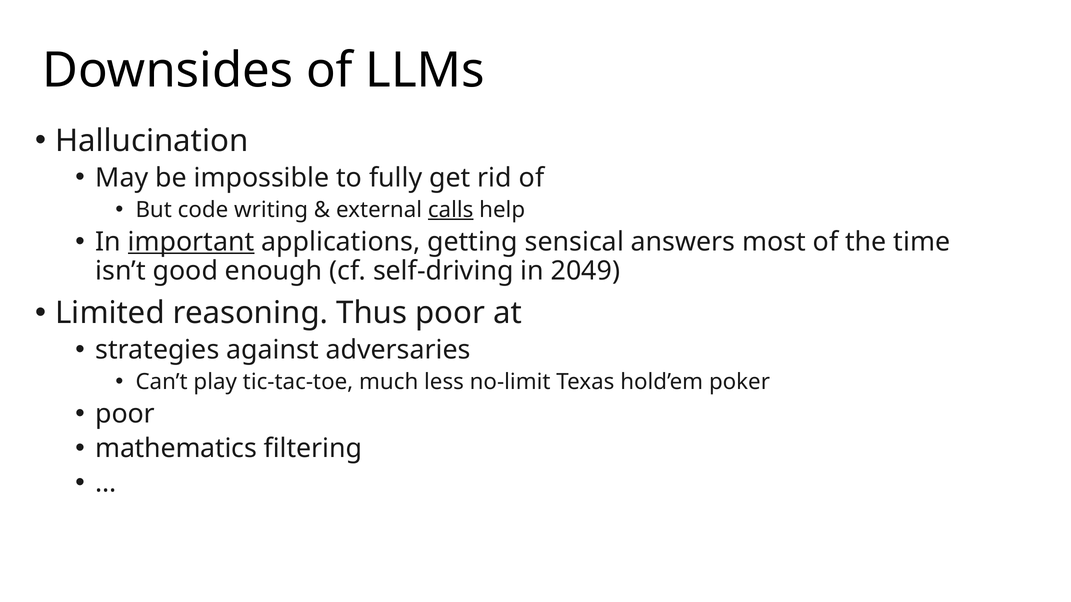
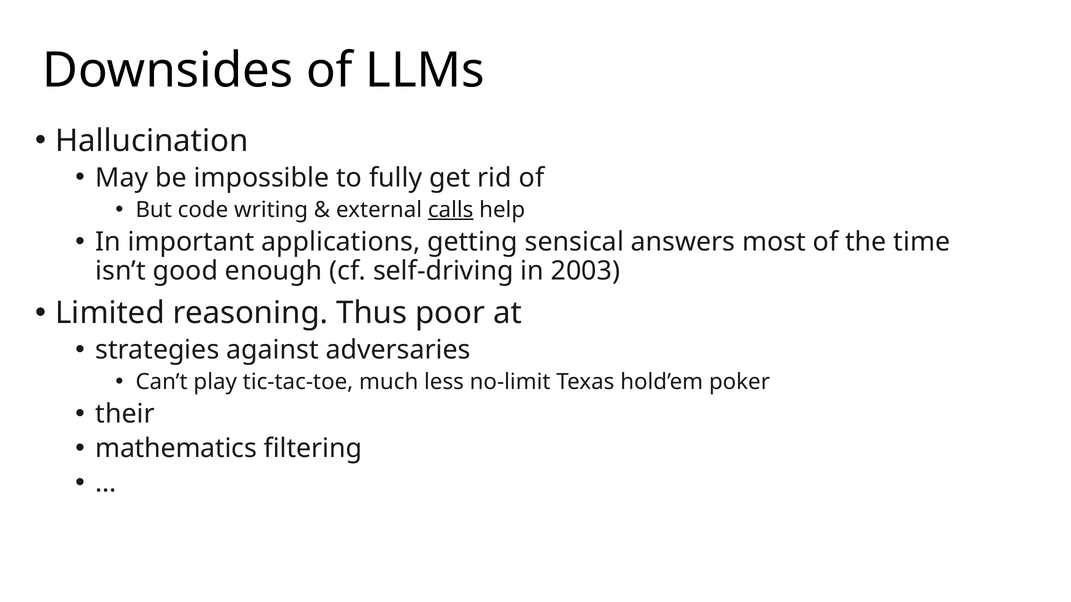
important underline: present -> none
2049: 2049 -> 2003
poor at (125, 414): poor -> their
